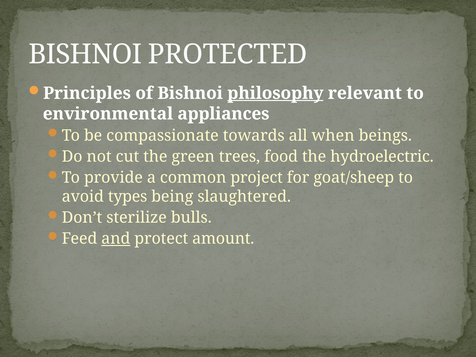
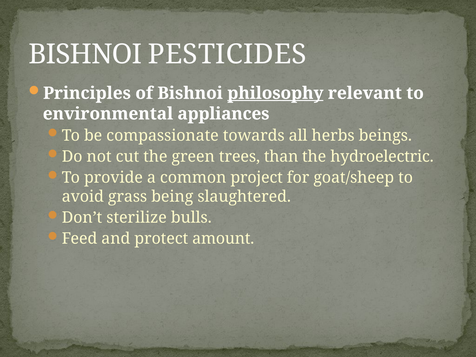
PROTECTED: PROTECTED -> PESTICIDES
when: when -> herbs
food: food -> than
types: types -> grass
and underline: present -> none
